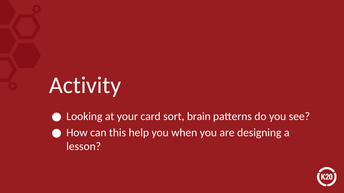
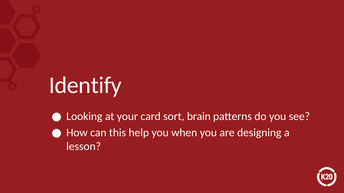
Activity: Activity -> Identify
